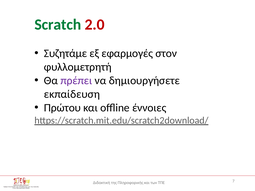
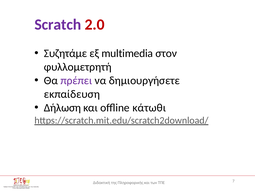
Scratch colour: green -> purple
εφαρμογές: εφαρμογές -> multimedia
Πρώτου: Πρώτου -> Δήλωση
έννοιες: έννοιες -> κάτωθι
